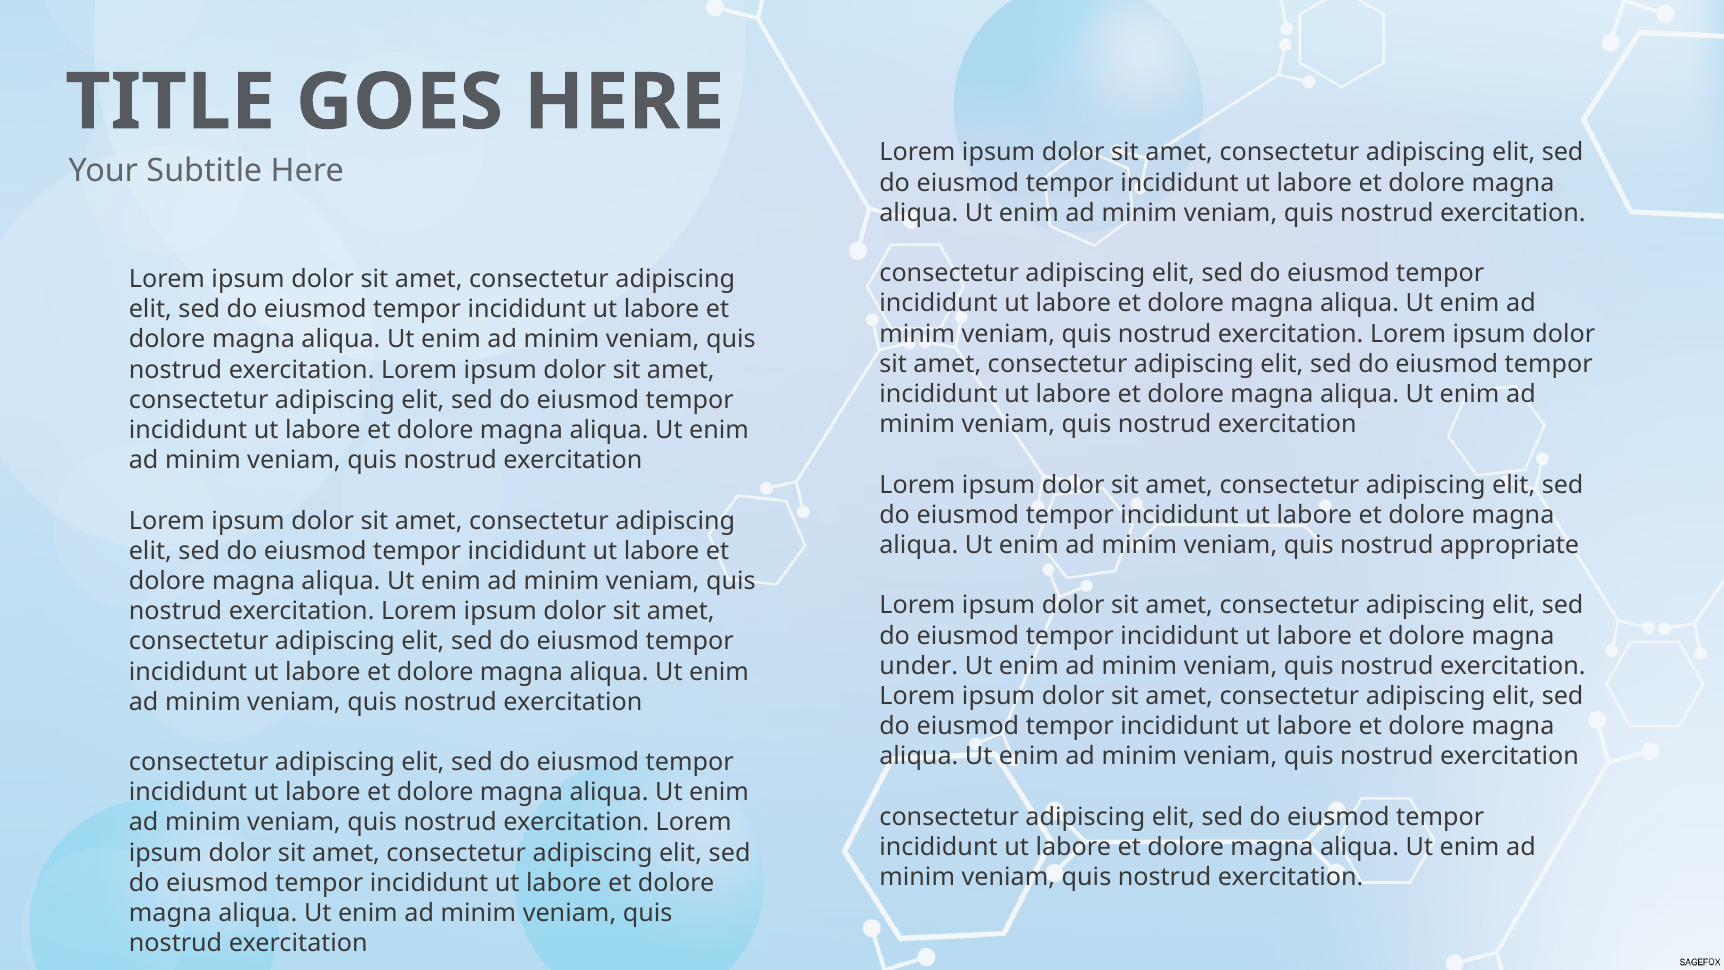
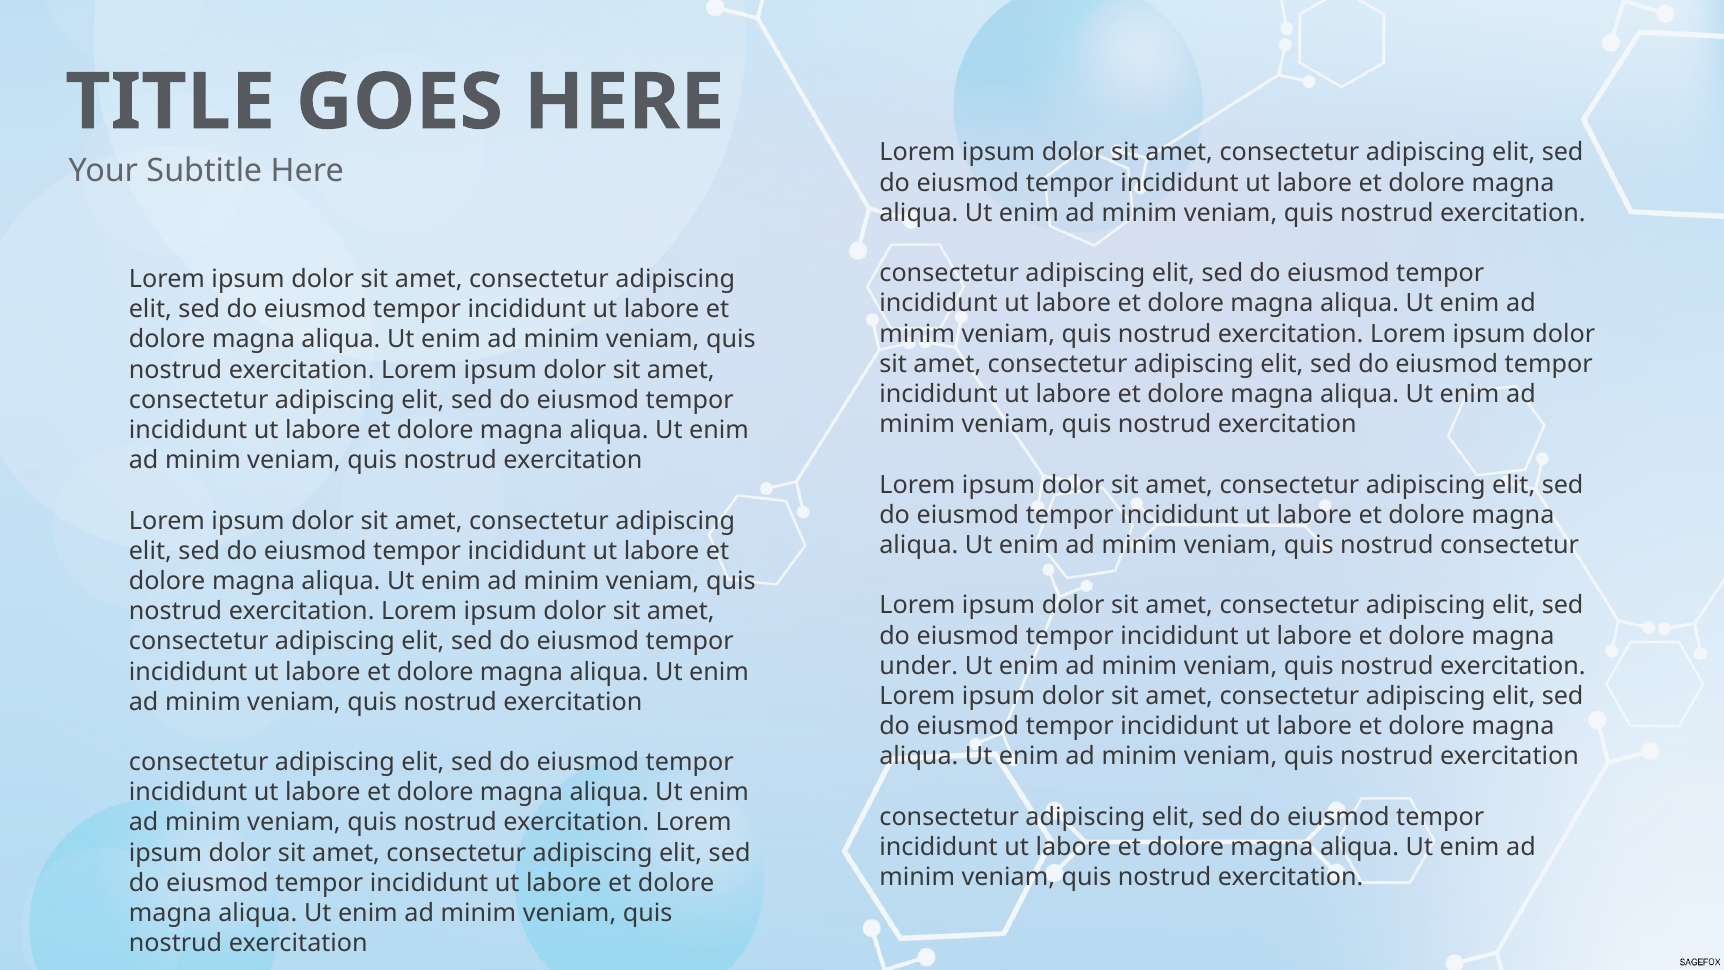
nostrud appropriate: appropriate -> consectetur
